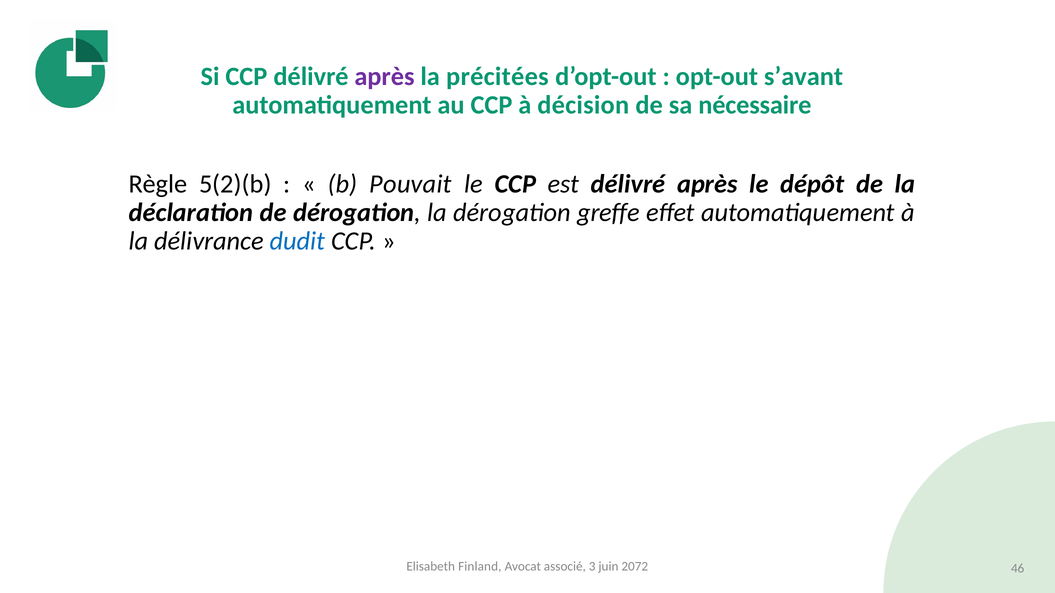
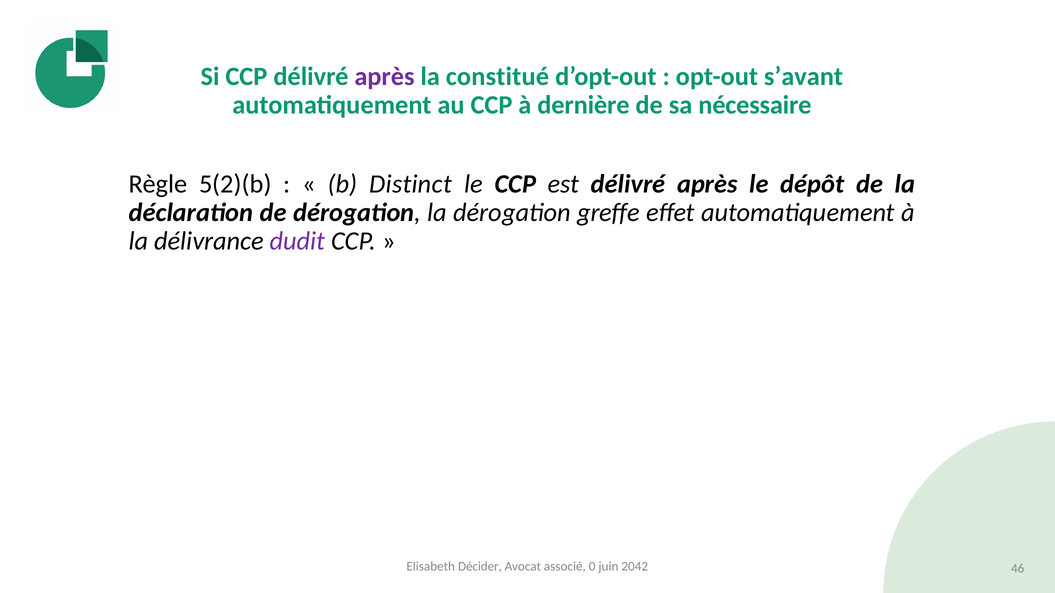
précitées: précitées -> constitué
décision: décision -> dernière
Pouvait: Pouvait -> Distinct
dudit colour: blue -> purple
Finland: Finland -> Décider
3: 3 -> 0
2072: 2072 -> 2042
